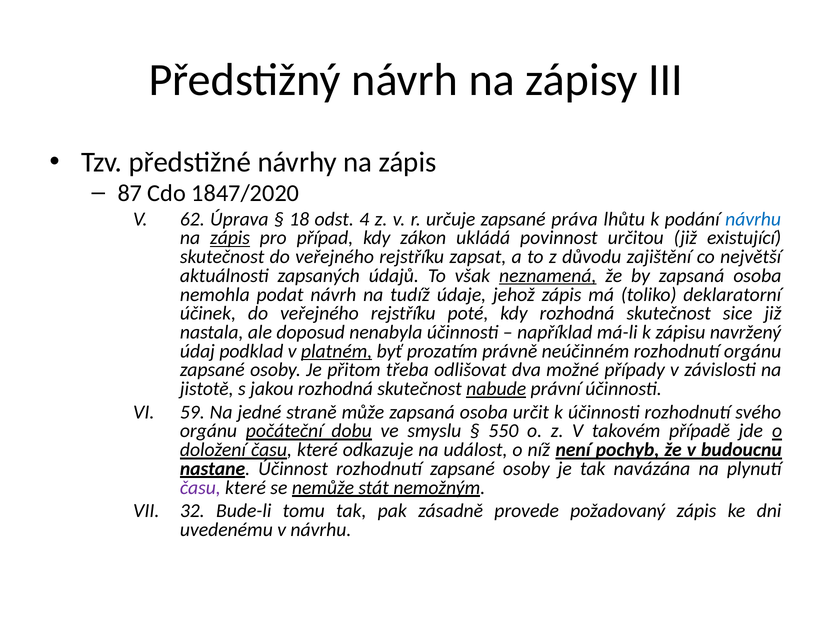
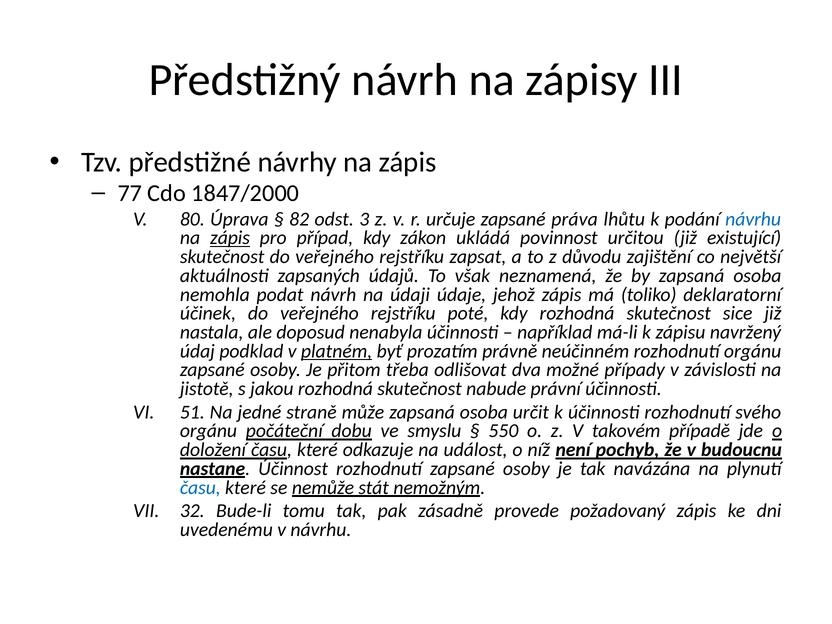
87: 87 -> 77
1847/2020: 1847/2020 -> 1847/2000
62: 62 -> 80
18: 18 -> 82
4: 4 -> 3
neznamená underline: present -> none
tudíž: tudíž -> údaji
nabude underline: present -> none
59: 59 -> 51
času at (200, 488) colour: purple -> blue
